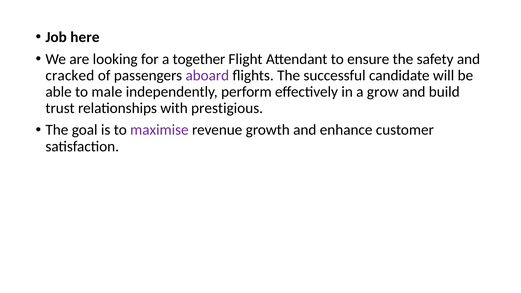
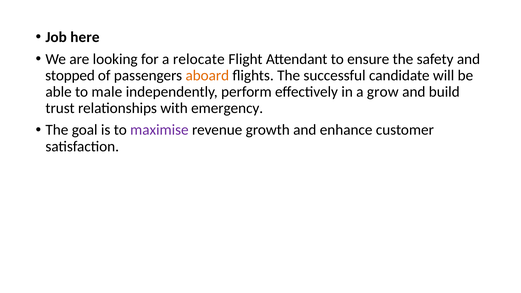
together: together -> relocate
cracked: cracked -> stopped
aboard colour: purple -> orange
prestigious: prestigious -> emergency
